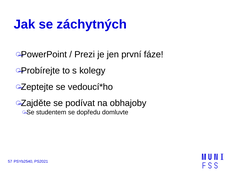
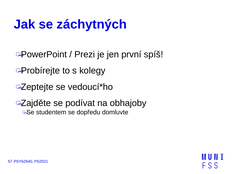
fáze: fáze -> spíš
